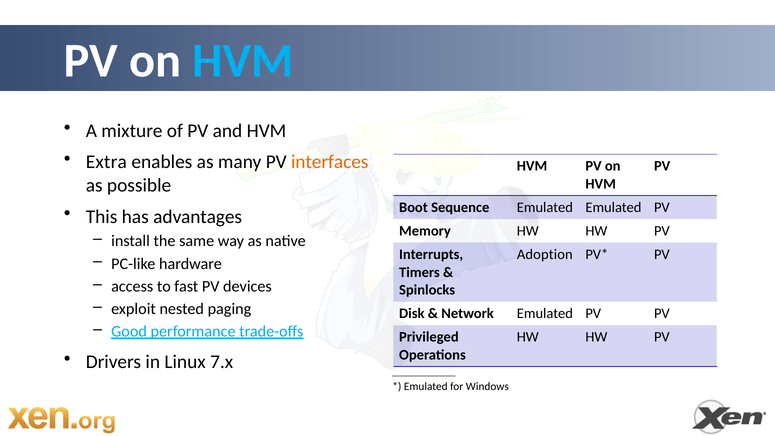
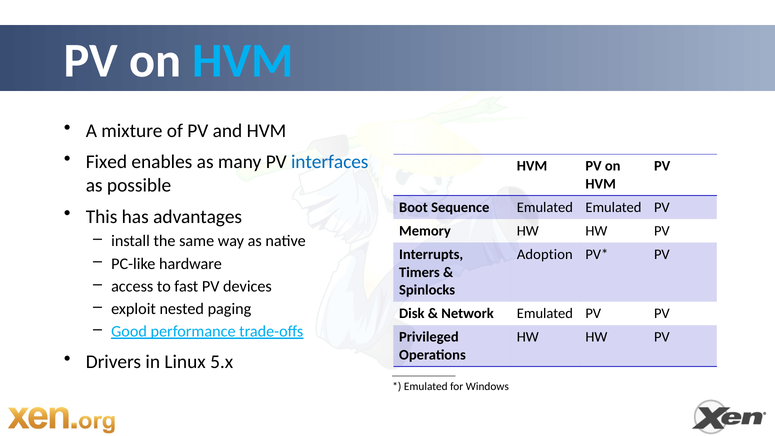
Extra: Extra -> Fixed
interfaces colour: orange -> blue
7.x: 7.x -> 5.x
